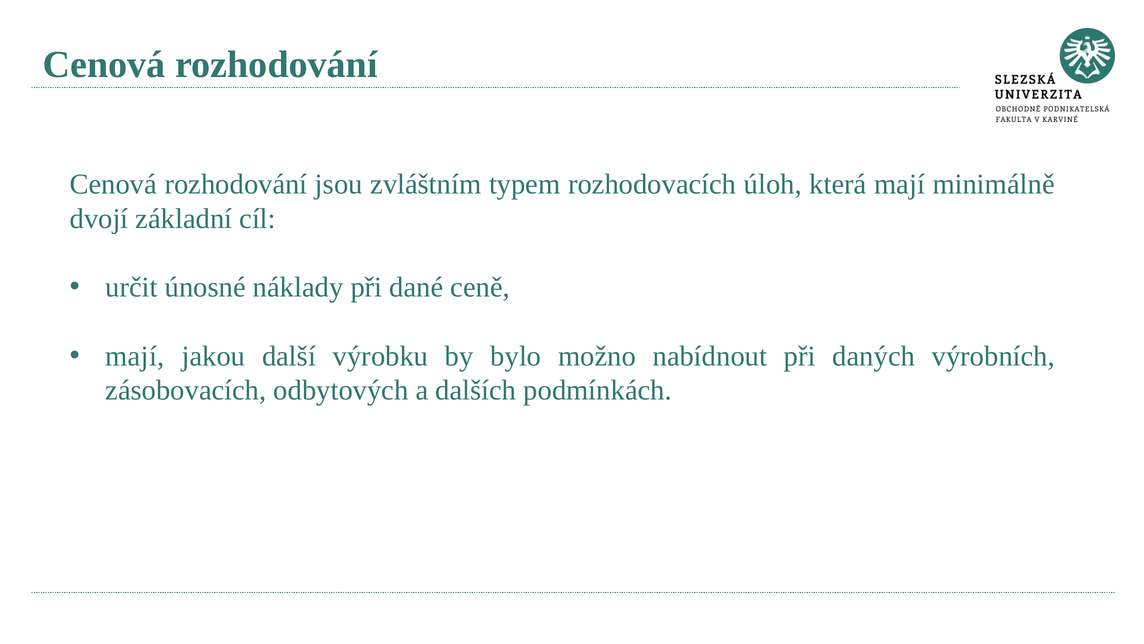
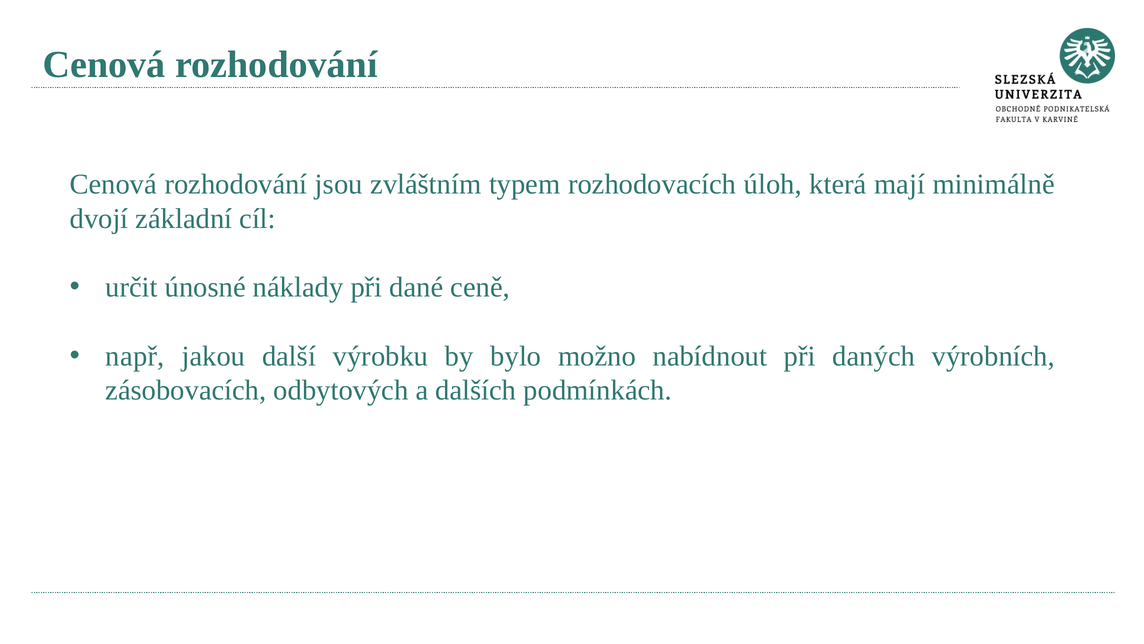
mají at (135, 356): mají -> např
